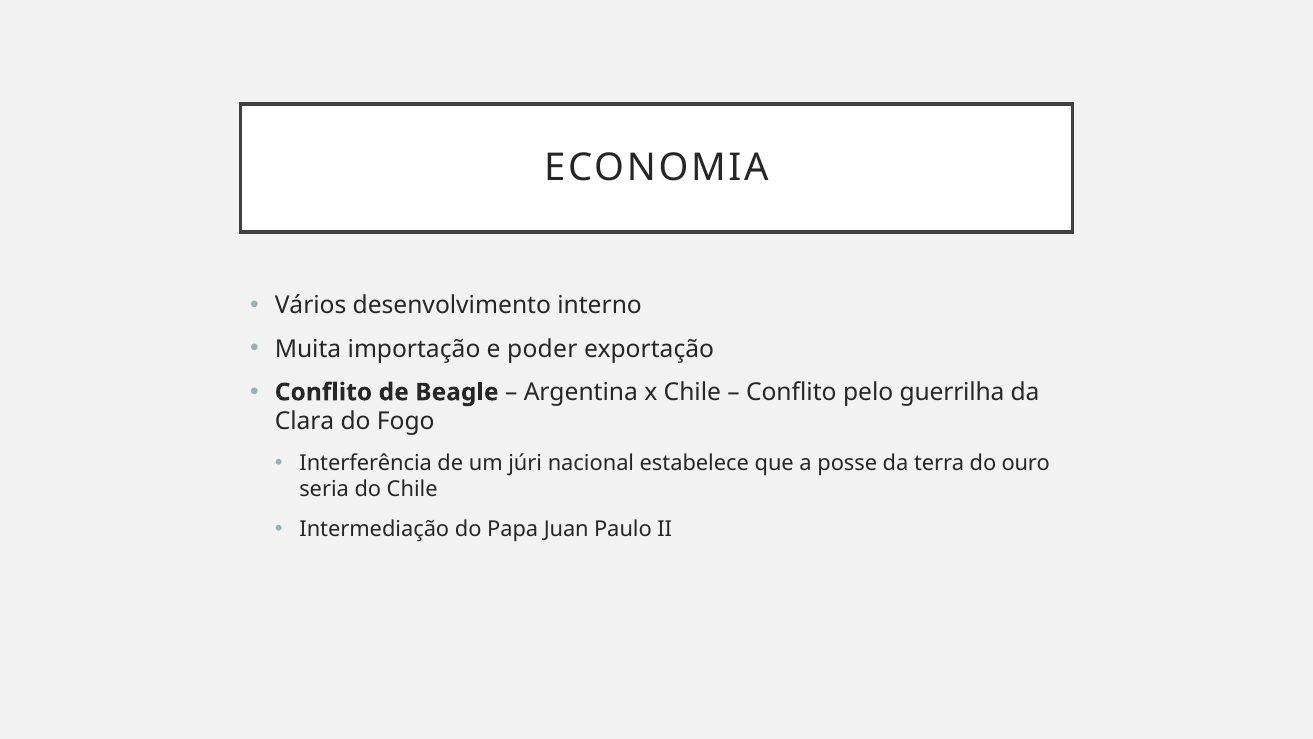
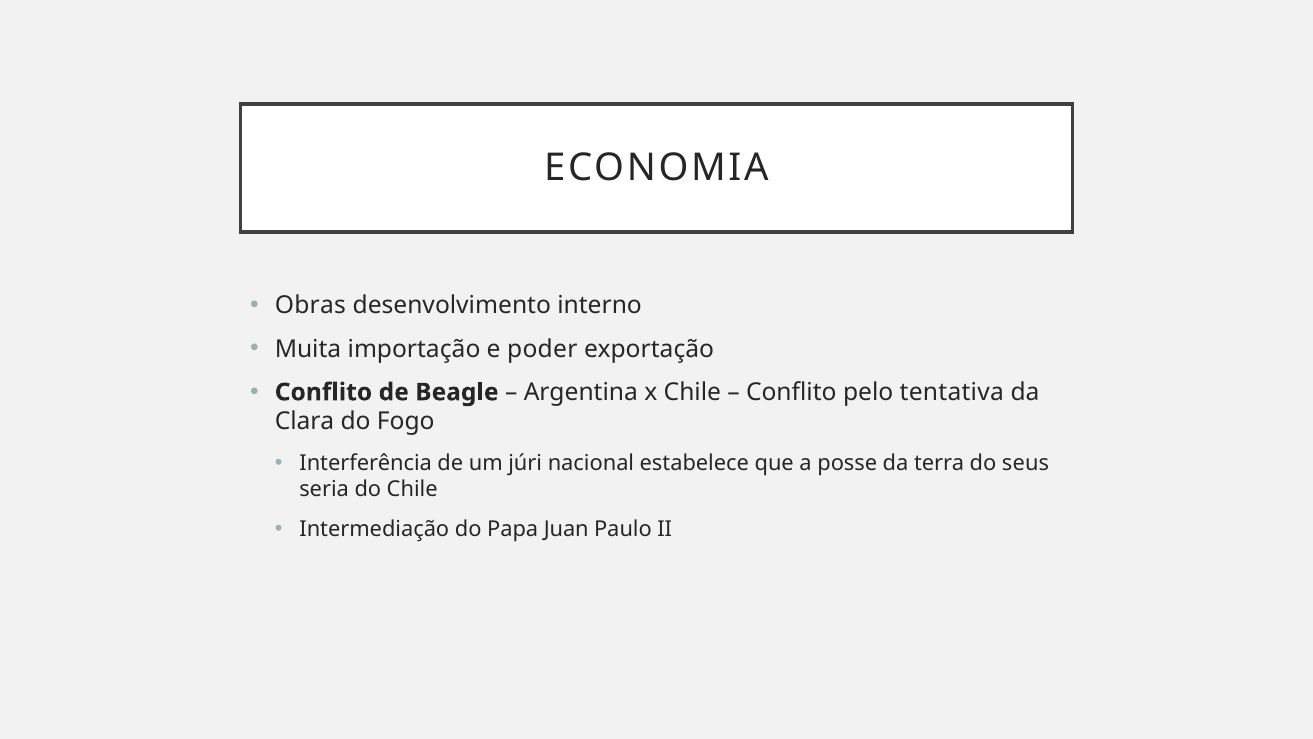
Vários: Vários -> Obras
guerrilha: guerrilha -> tentativa
ouro: ouro -> seus
